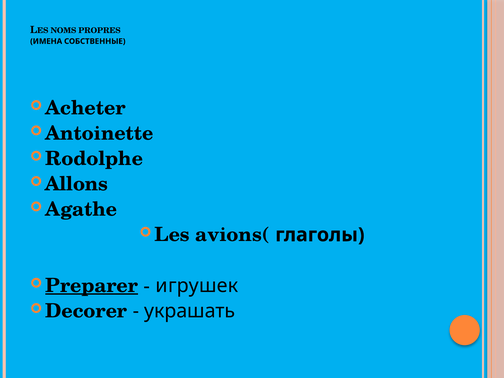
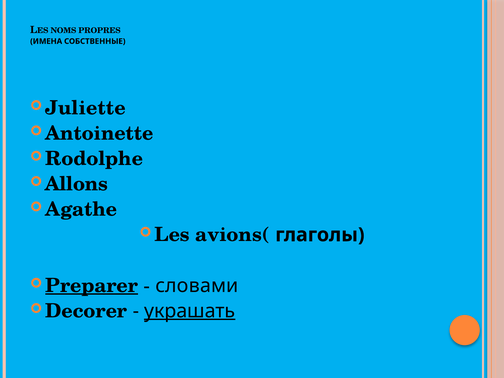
Acheter: Acheter -> Juliette
игрушек: игрушек -> словами
украшать underline: none -> present
